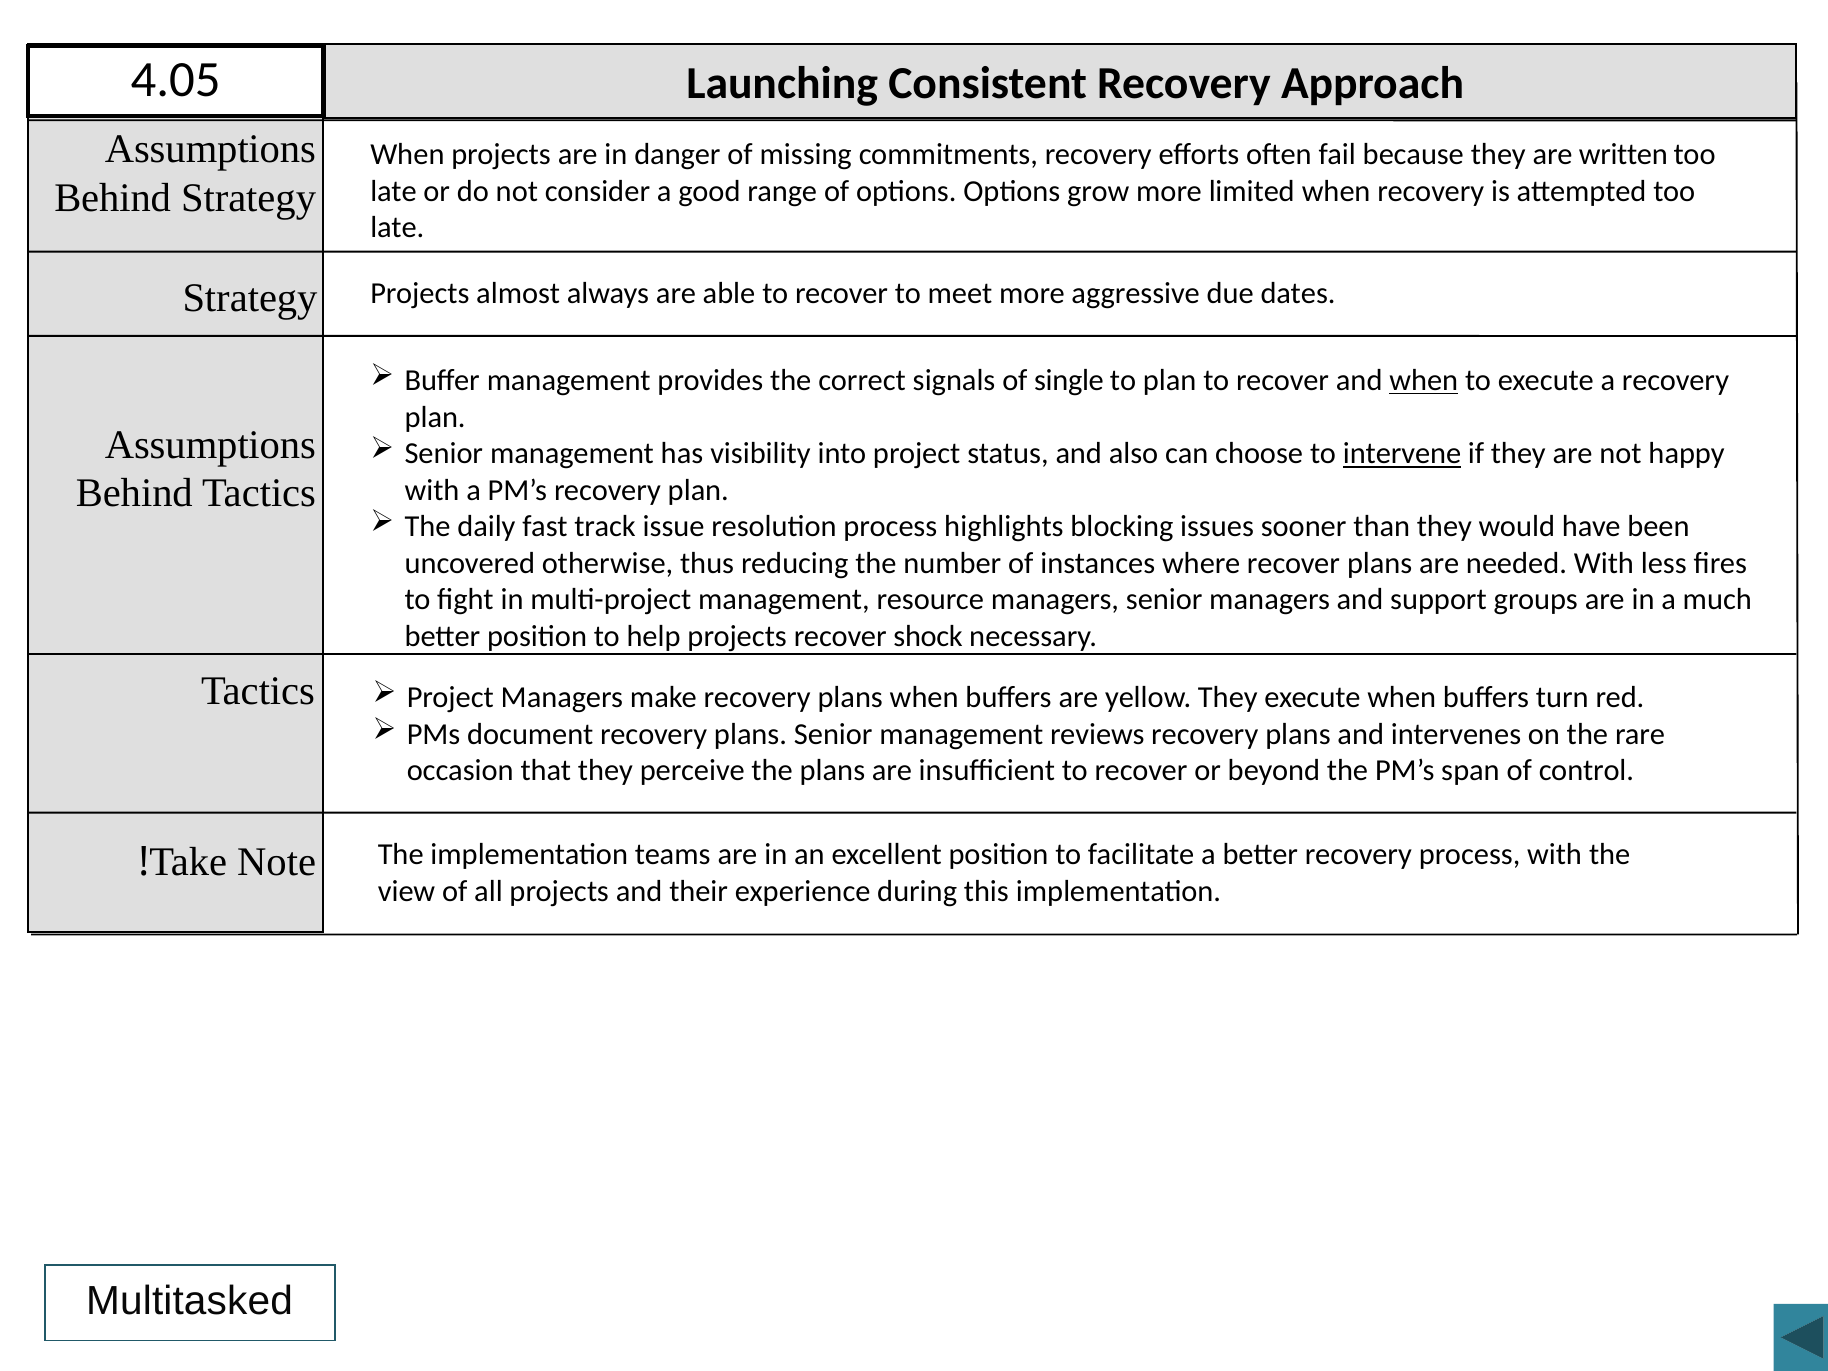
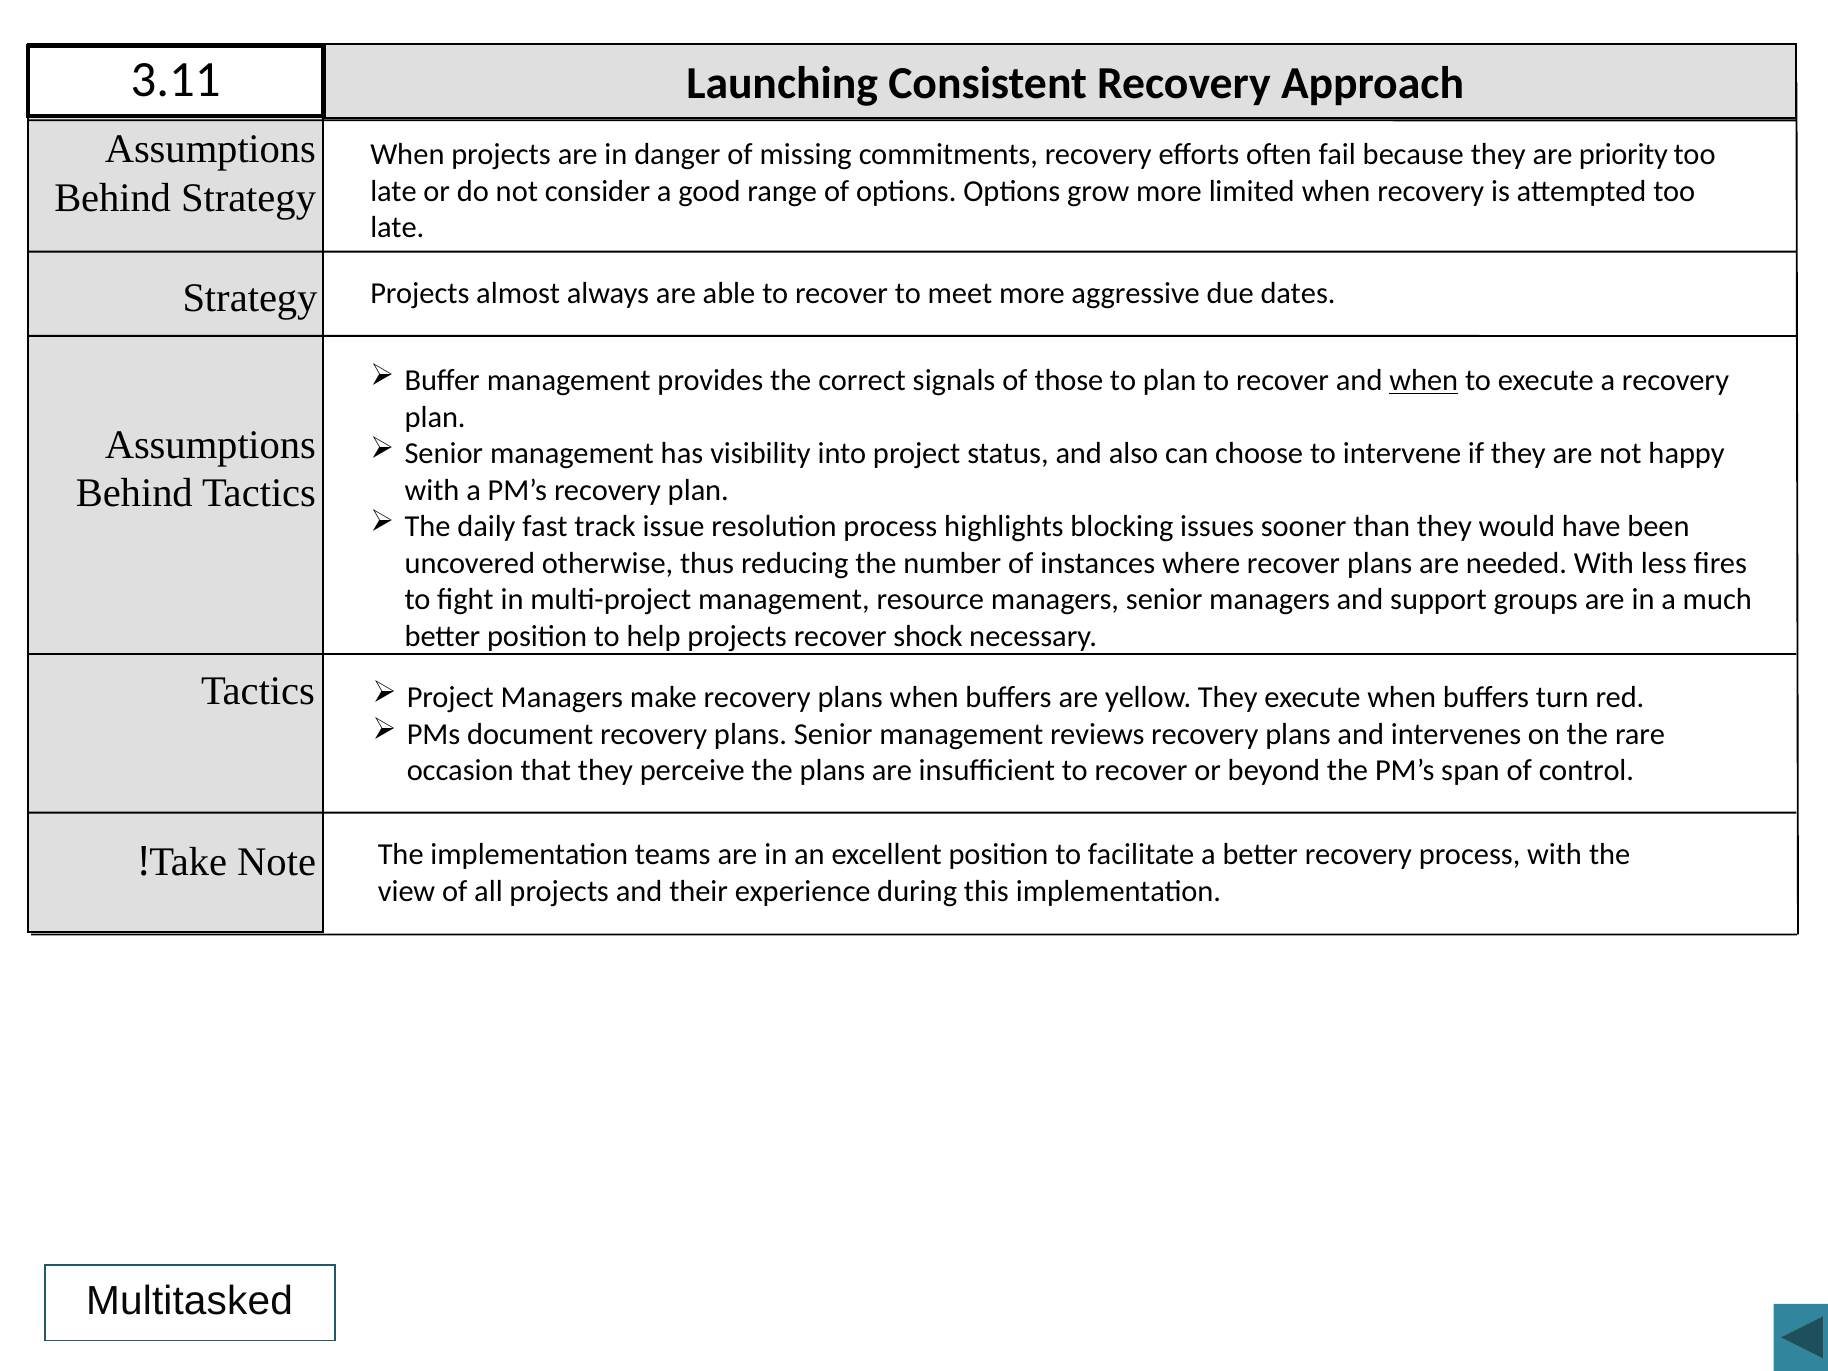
4.05: 4.05 -> 3.11
written: written -> priority
single: single -> those
intervene underline: present -> none
